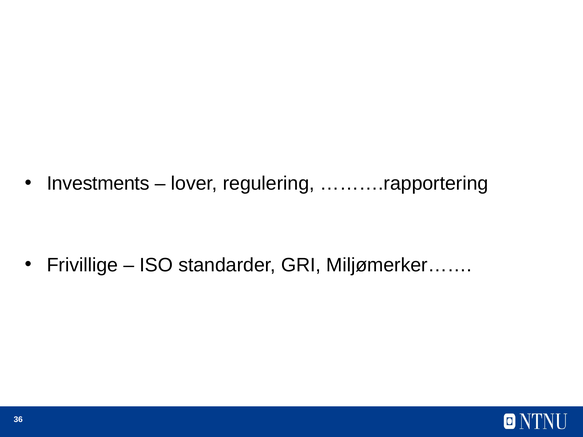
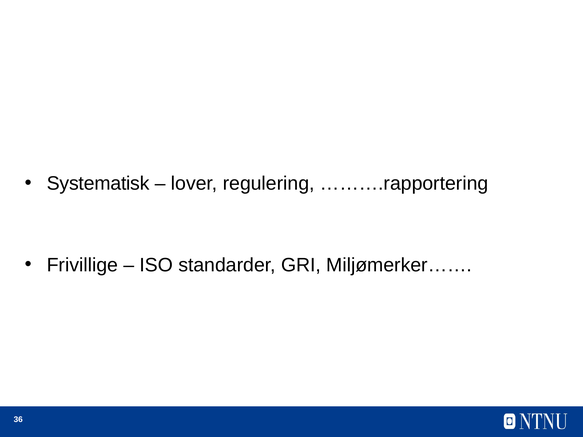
Investments: Investments -> Systematisk
